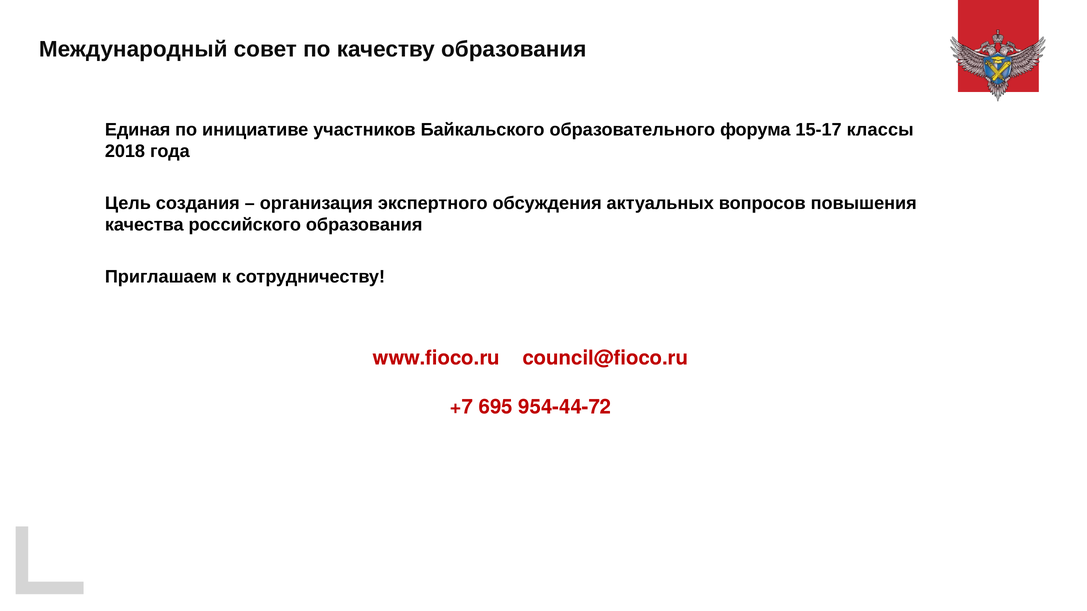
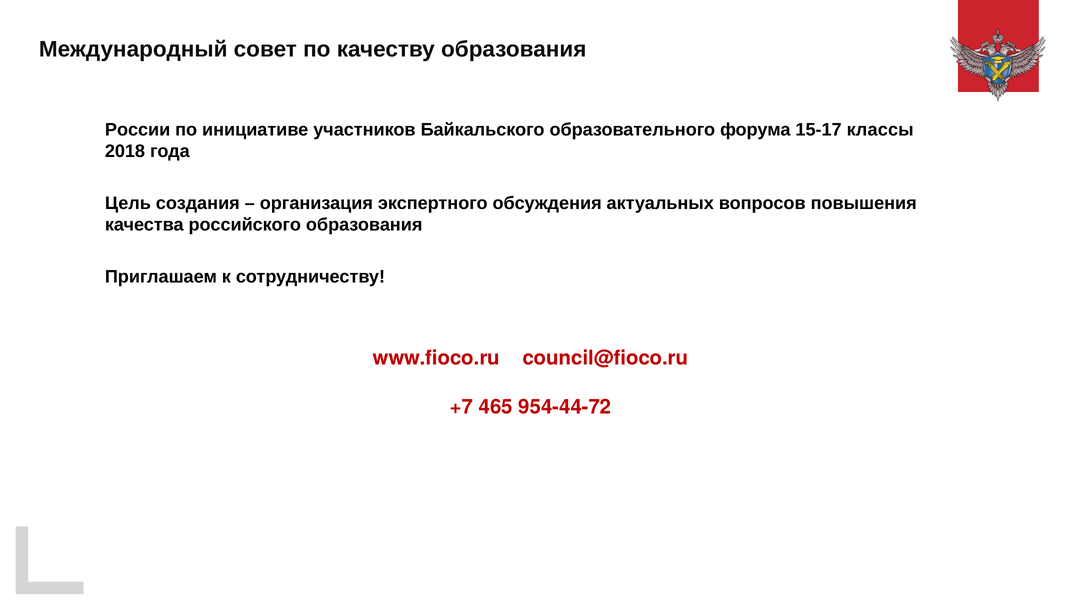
Единая: Единая -> России
695: 695 -> 465
